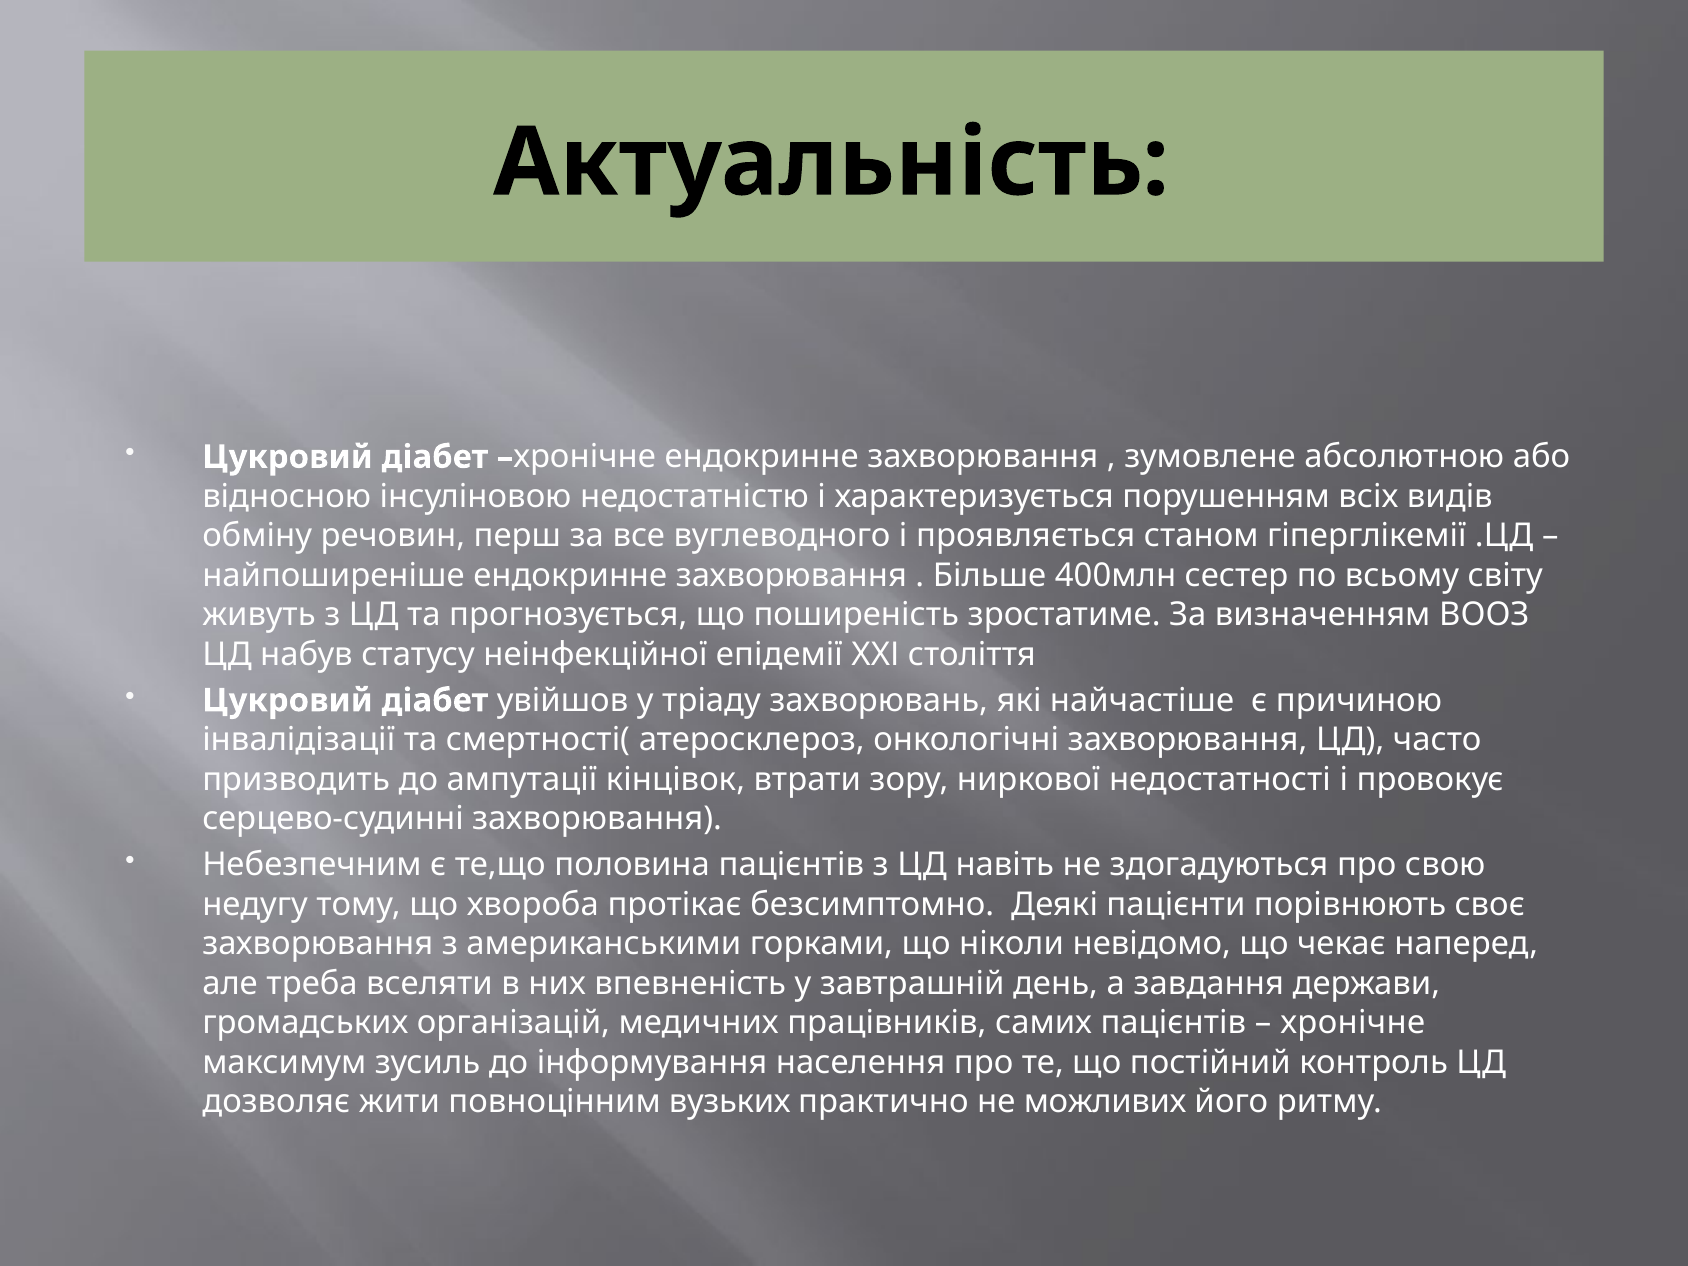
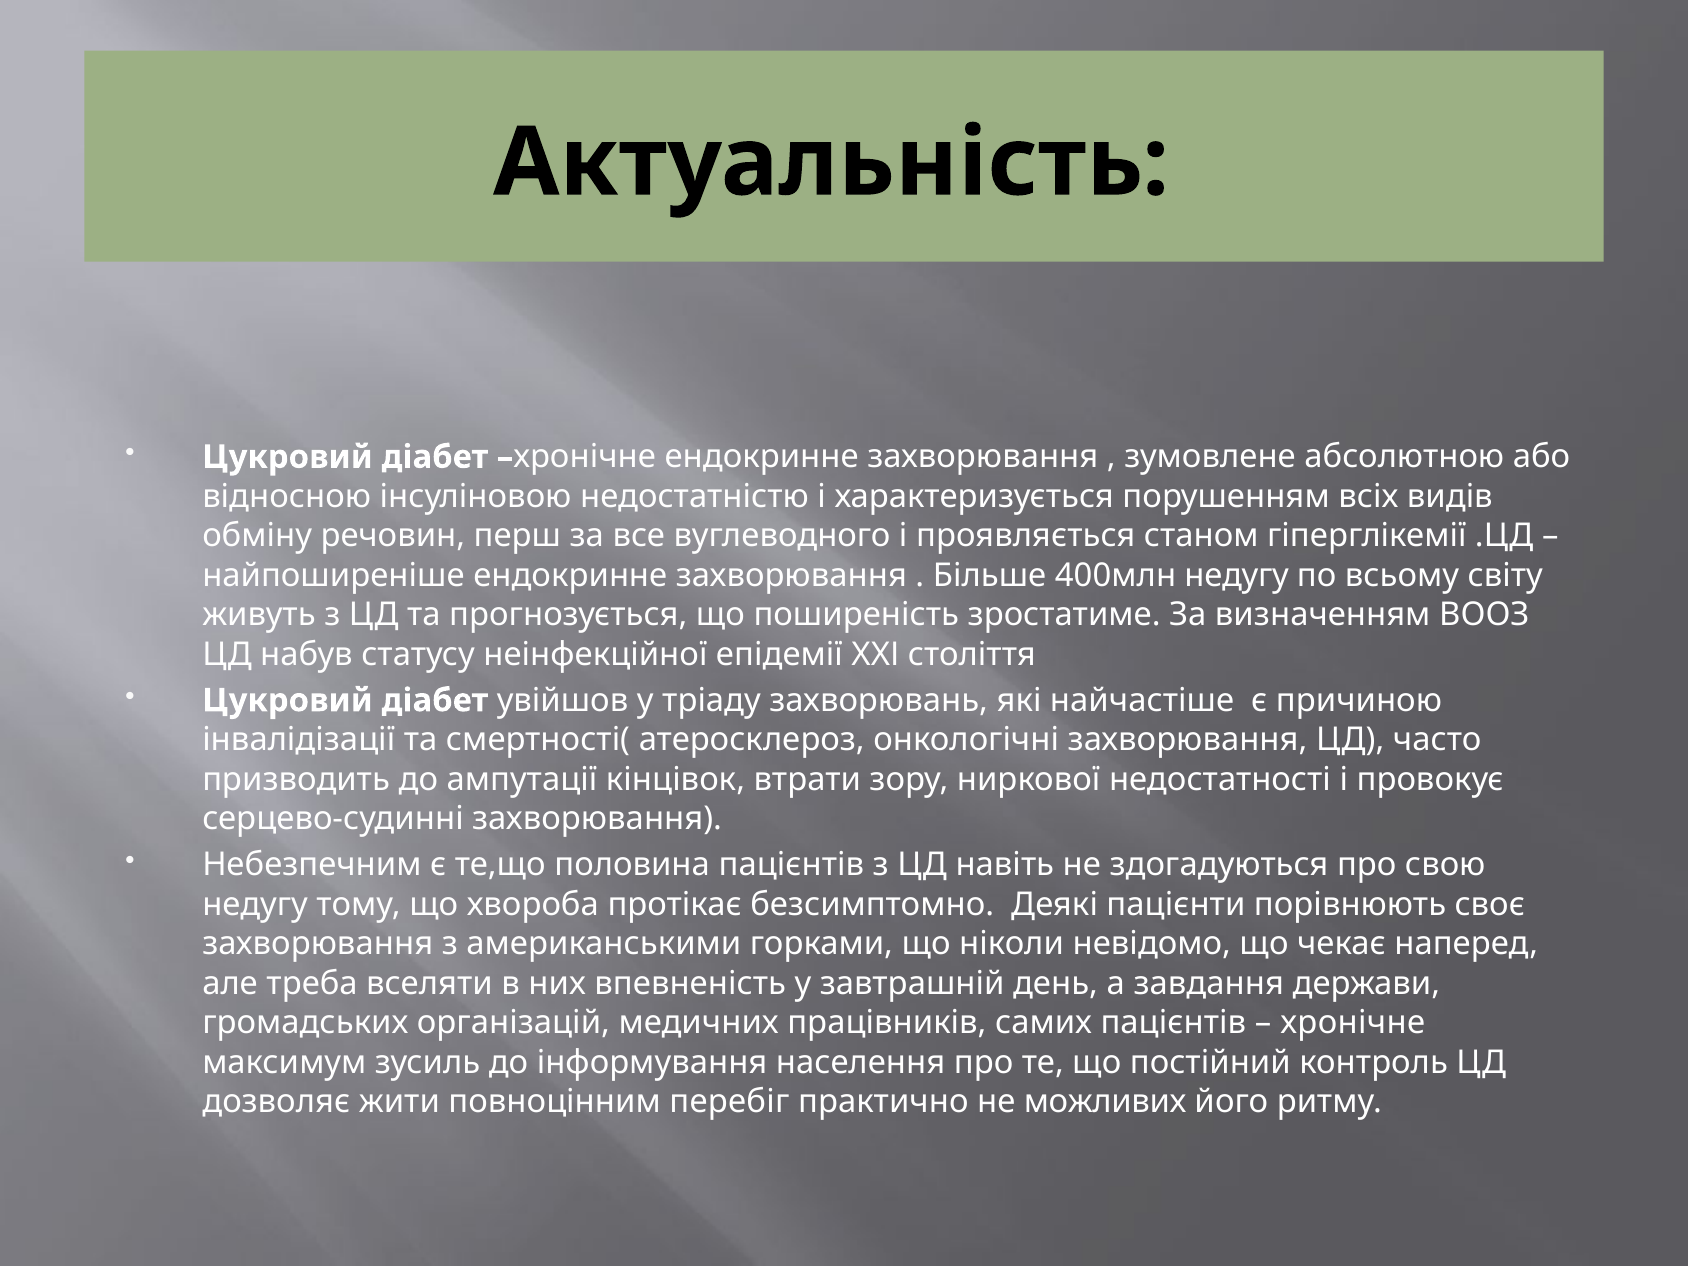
400млн сестер: сестер -> недугу
вузьких: вузьких -> перебіг
